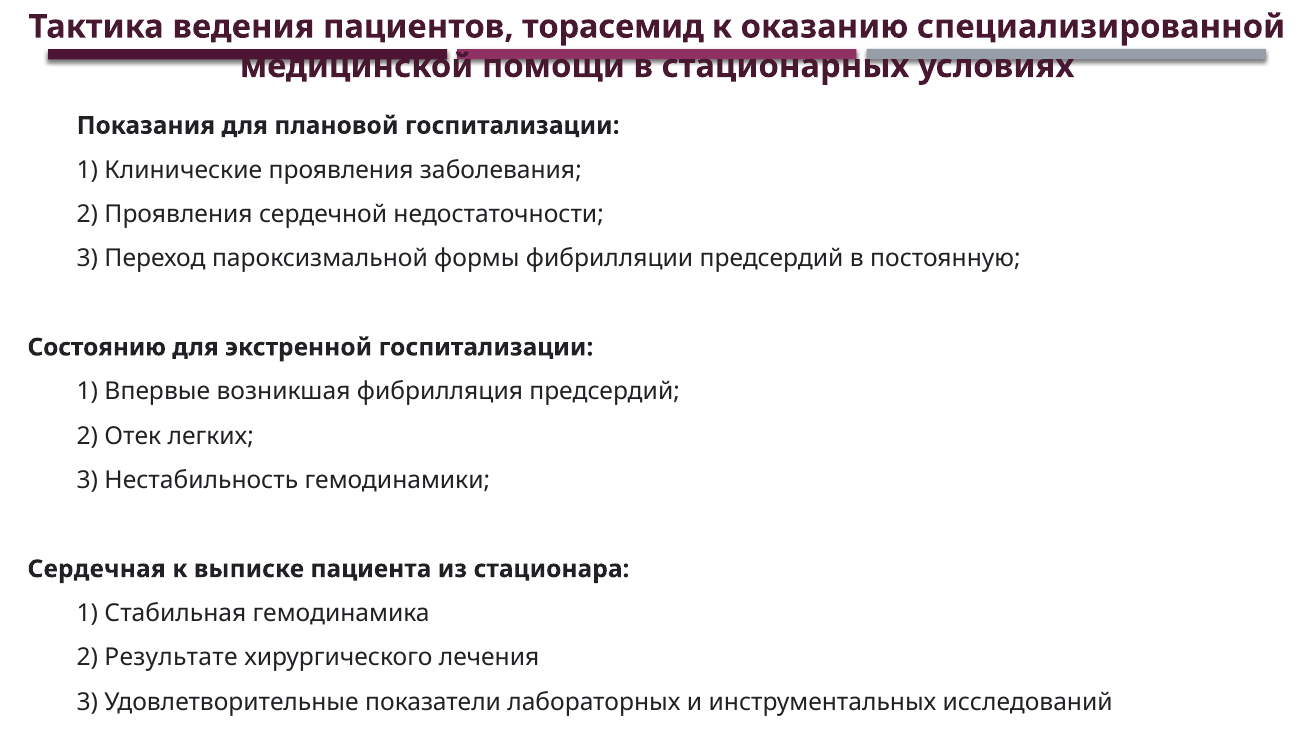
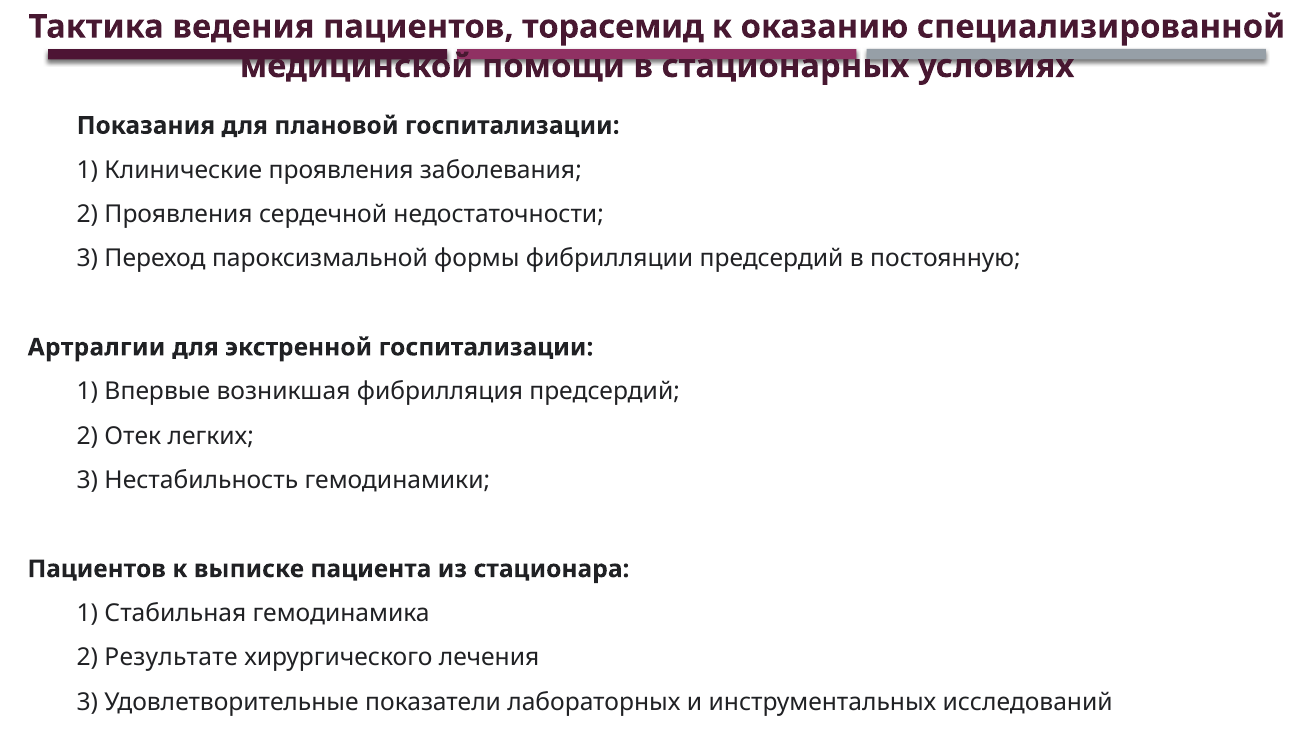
Состоянию: Состоянию -> Артралгии
Сердечная at (97, 569): Сердечная -> Пациентов
